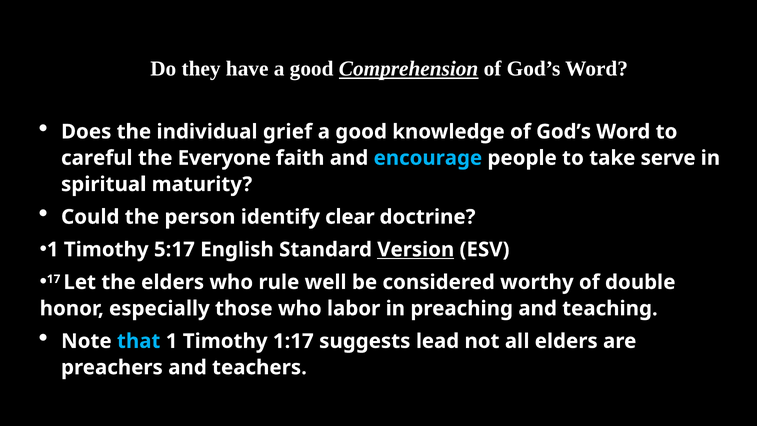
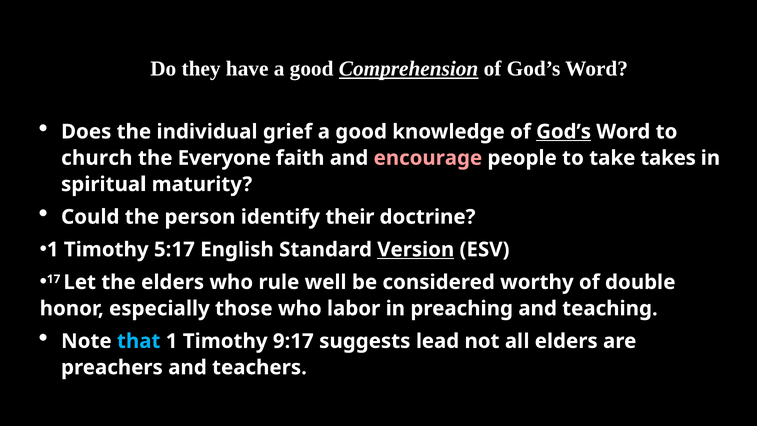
God’s at (564, 132) underline: none -> present
careful: careful -> church
encourage colour: light blue -> pink
serve: serve -> takes
clear: clear -> their
1:17: 1:17 -> 9:17
